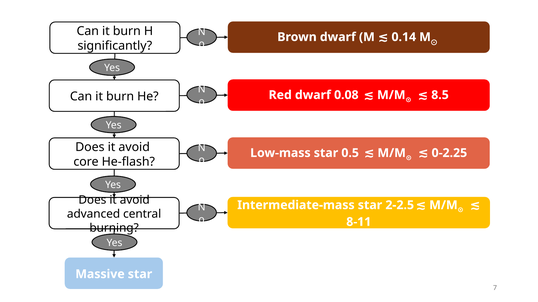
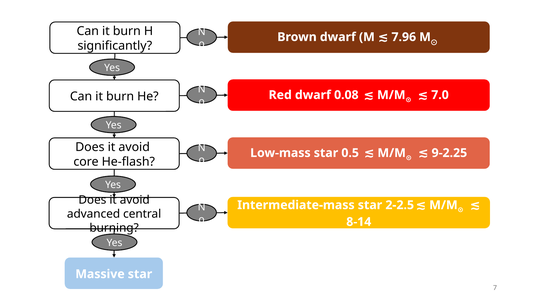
0.14: 0.14 -> 7.96
8.5: 8.5 -> 7.0
0-2.25: 0-2.25 -> 9-2.25
8-11: 8-11 -> 8-14
